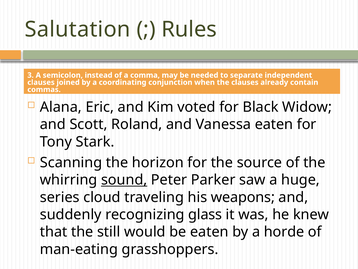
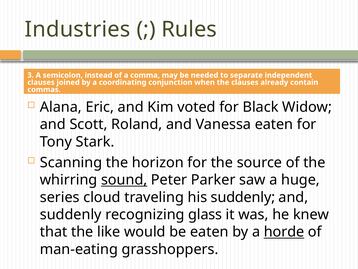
Salutation: Salutation -> Industries
his weapons: weapons -> suddenly
still: still -> like
horde underline: none -> present
